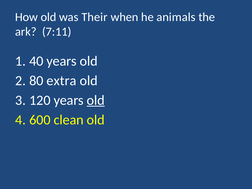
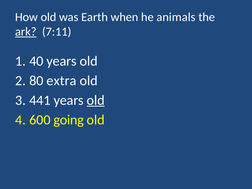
Their: Their -> Earth
ark underline: none -> present
120: 120 -> 441
clean: clean -> going
